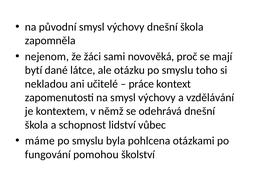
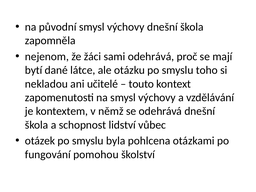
sami novověká: novověká -> odehrává
práce: práce -> touto
máme: máme -> otázek
